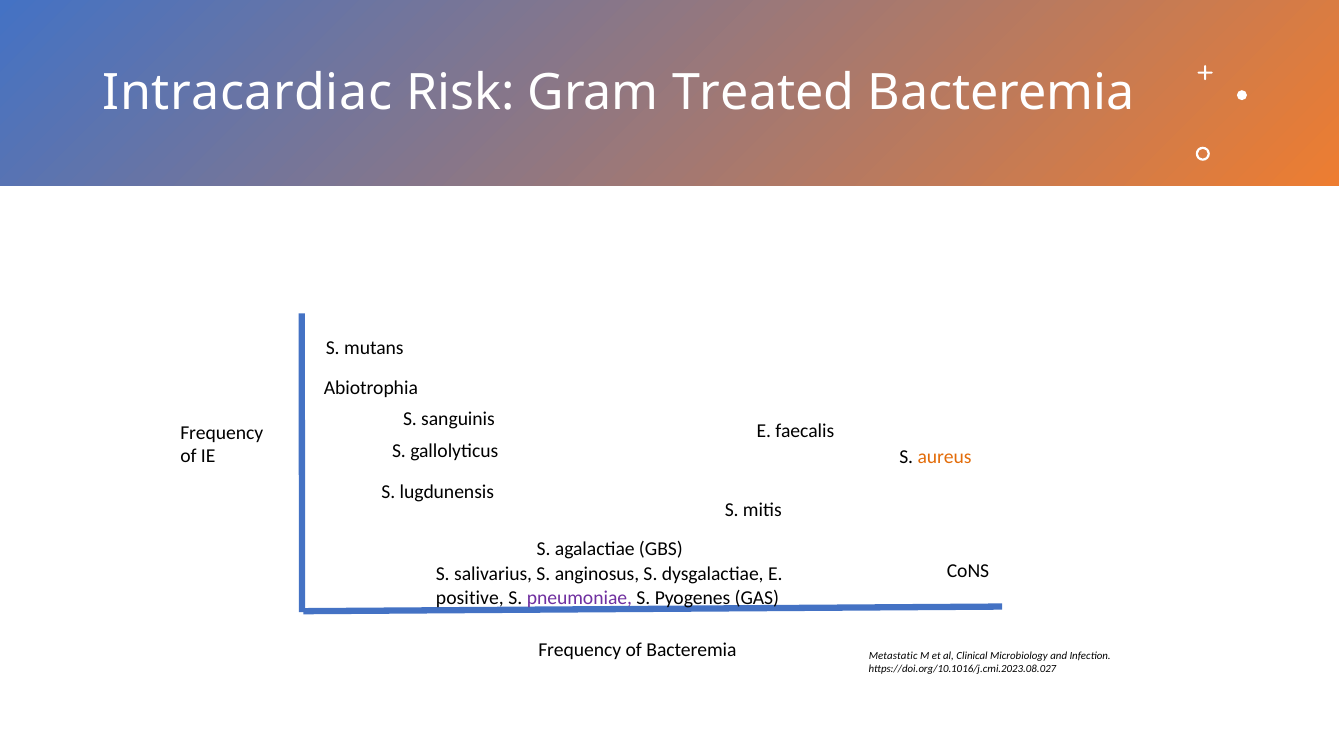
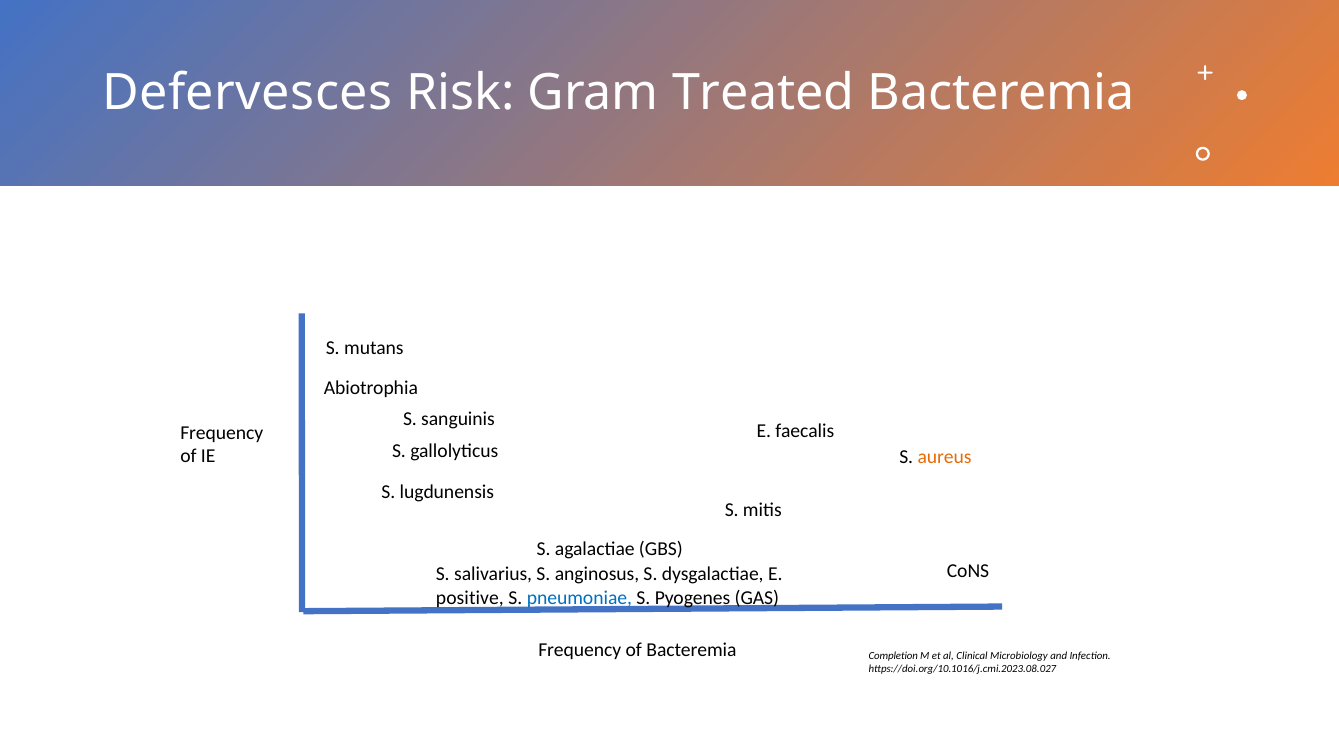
Intracardiac: Intracardiac -> Defervesces
pneumoniae colour: purple -> blue
Metastatic: Metastatic -> Completion
